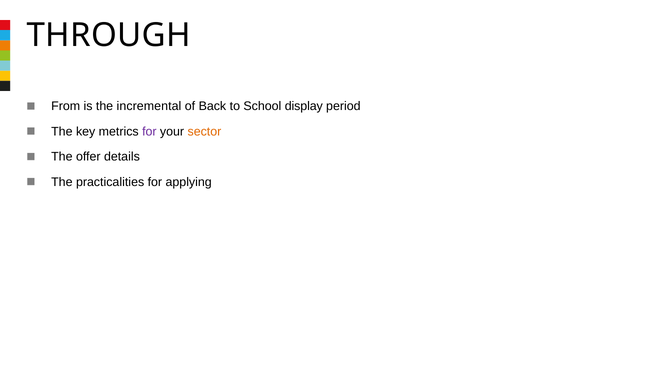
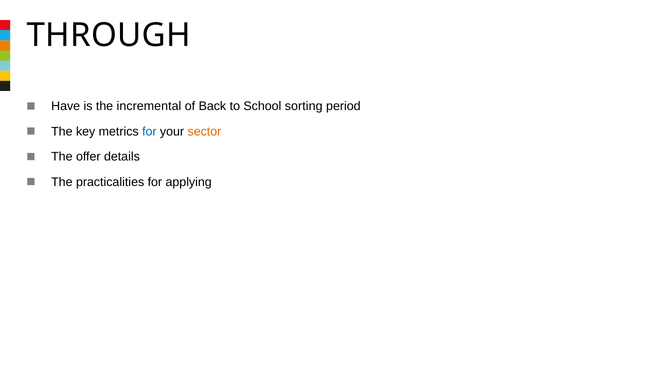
From: From -> Have
display: display -> sorting
for at (149, 131) colour: purple -> blue
